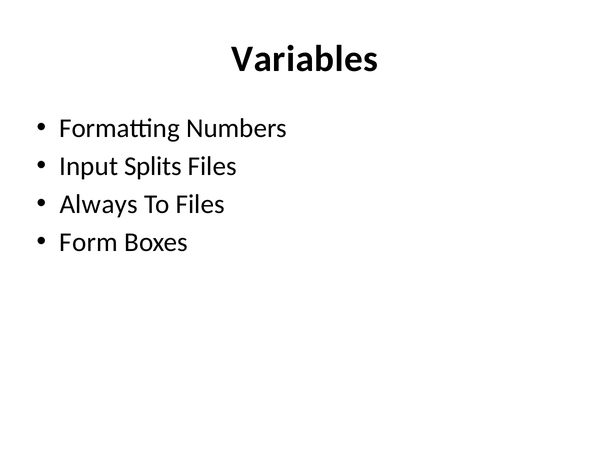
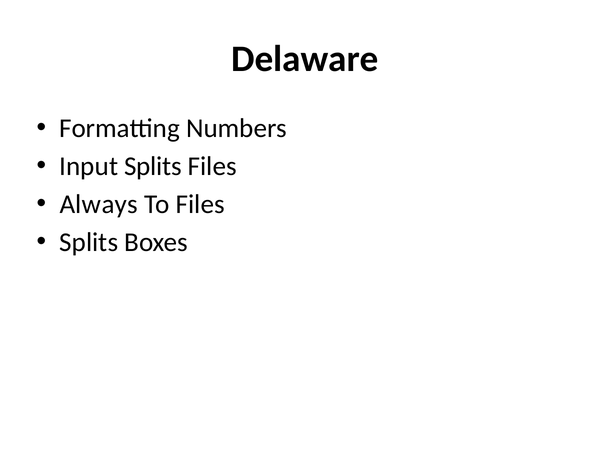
Variables: Variables -> Delaware
Form at (89, 242): Form -> Splits
